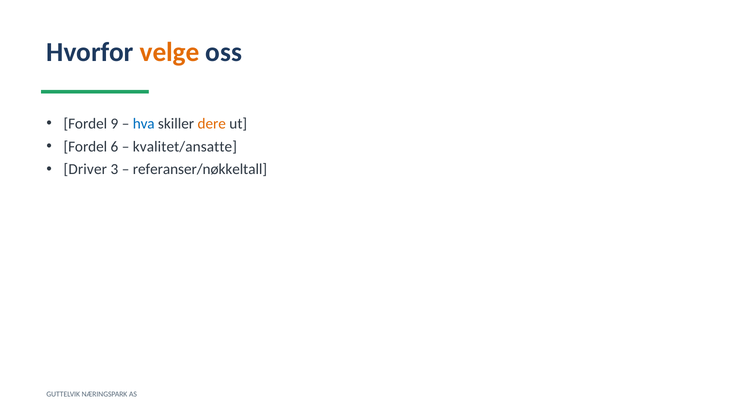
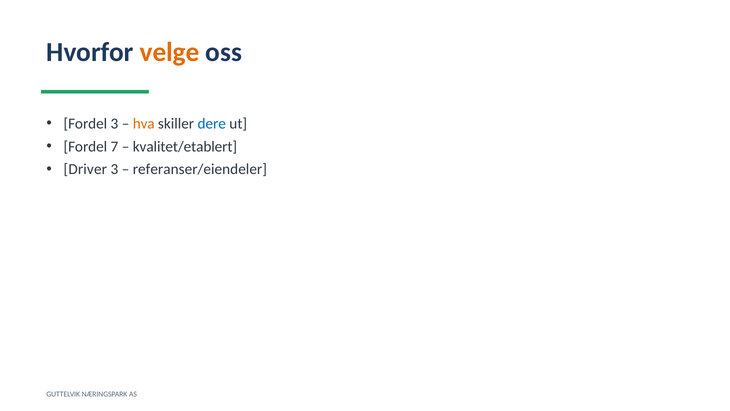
Fordel 9: 9 -> 3
hva colour: blue -> orange
dere colour: orange -> blue
6: 6 -> 7
kvalitet/ansatte: kvalitet/ansatte -> kvalitet/etablert
referanser/nøkkeltall: referanser/nøkkeltall -> referanser/eiendeler
